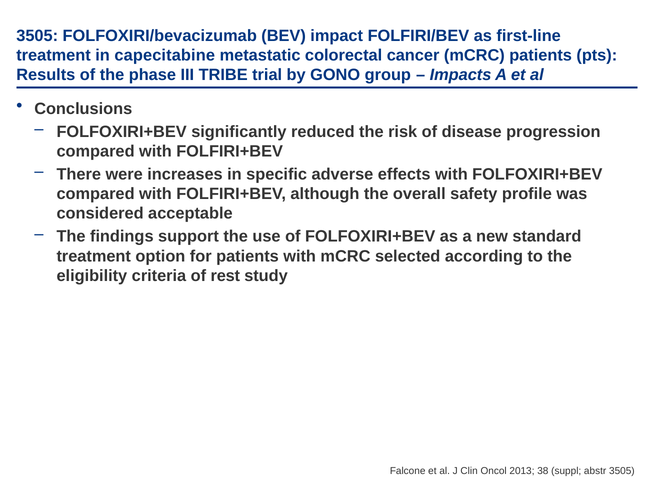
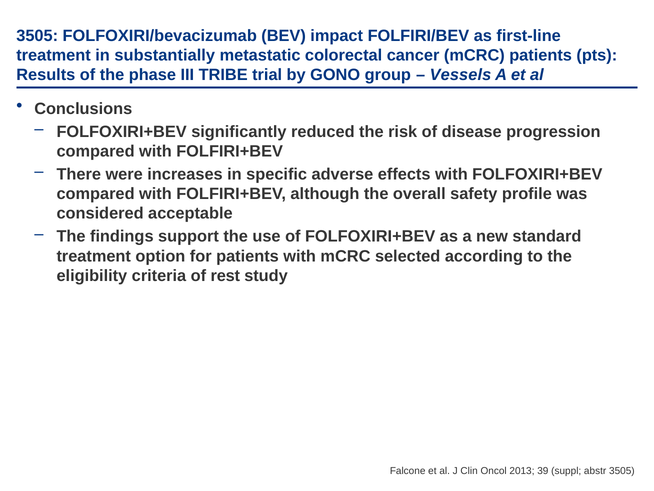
capecitabine: capecitabine -> substantially
Impacts: Impacts -> Vessels
38: 38 -> 39
